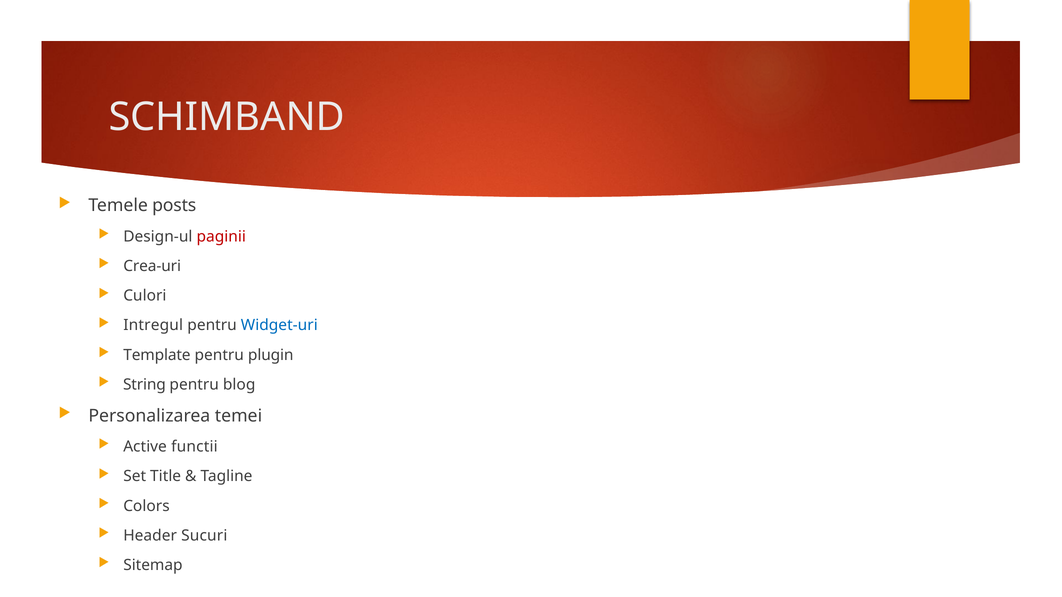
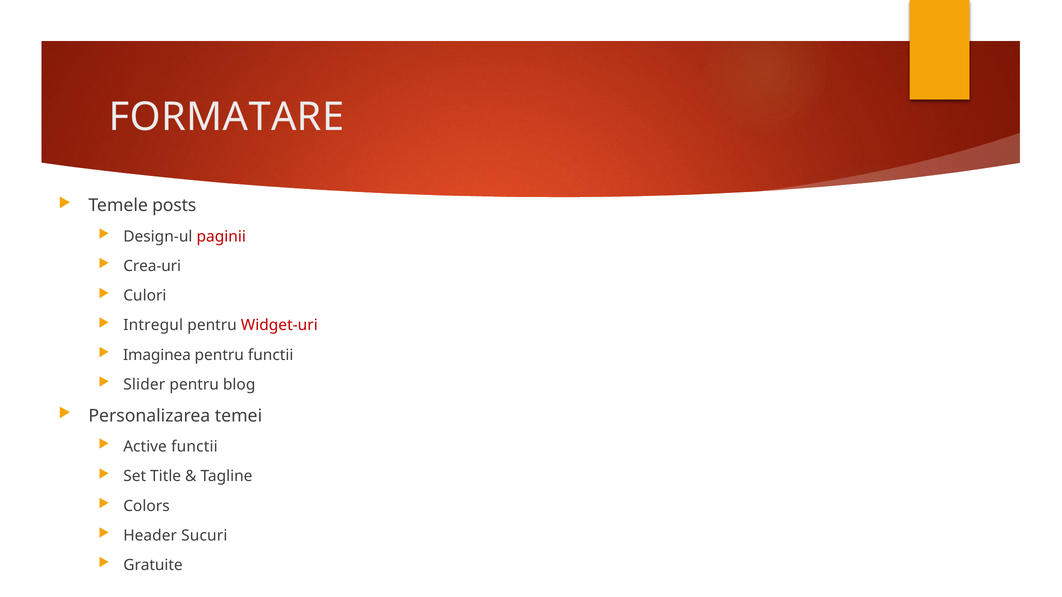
SCHIMBAND: SCHIMBAND -> FORMATARE
Widget-uri colour: blue -> red
Template: Template -> Imaginea
pentru plugin: plugin -> functii
String: String -> Slider
Sitemap: Sitemap -> Gratuite
